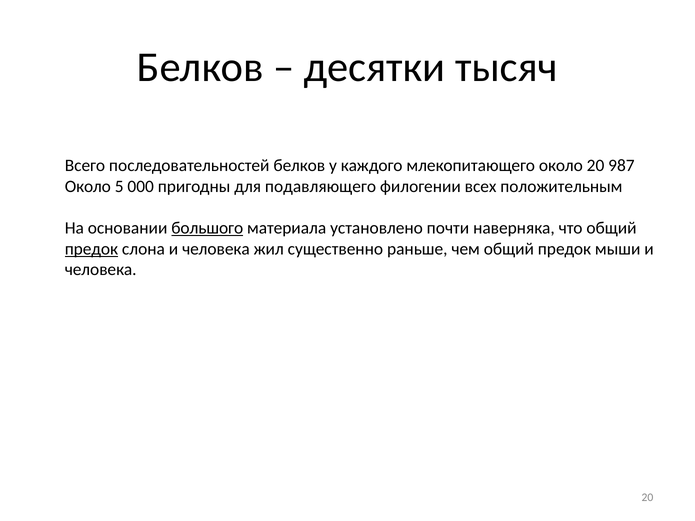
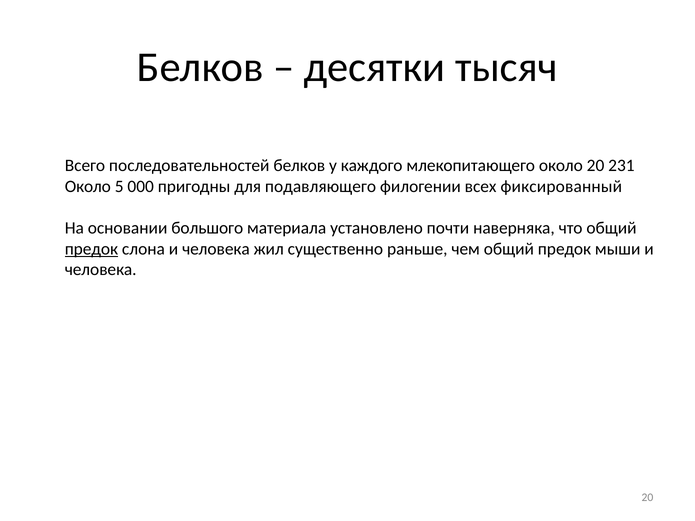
987: 987 -> 231
положительным: положительным -> фиксированный
большого underline: present -> none
